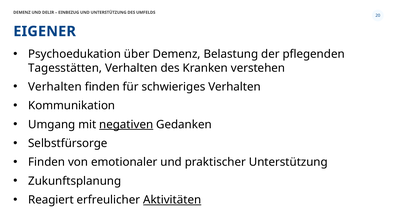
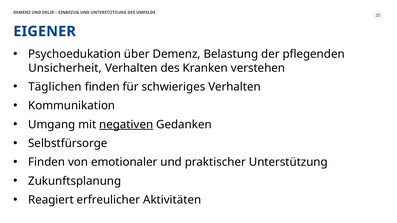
Tagesstätten: Tagesstätten -> Unsicherheit
Verhalten at (55, 87): Verhalten -> Täglichen
Aktivitäten underline: present -> none
